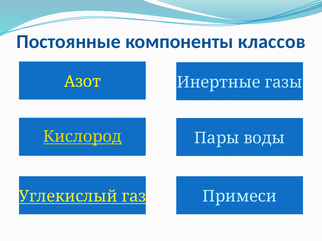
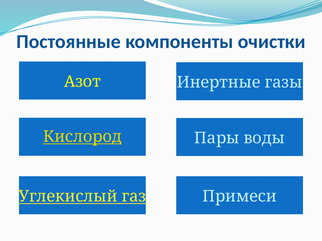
классов: классов -> очистки
